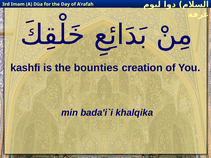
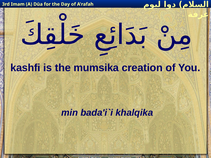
bounties: bounties -> mumsika
